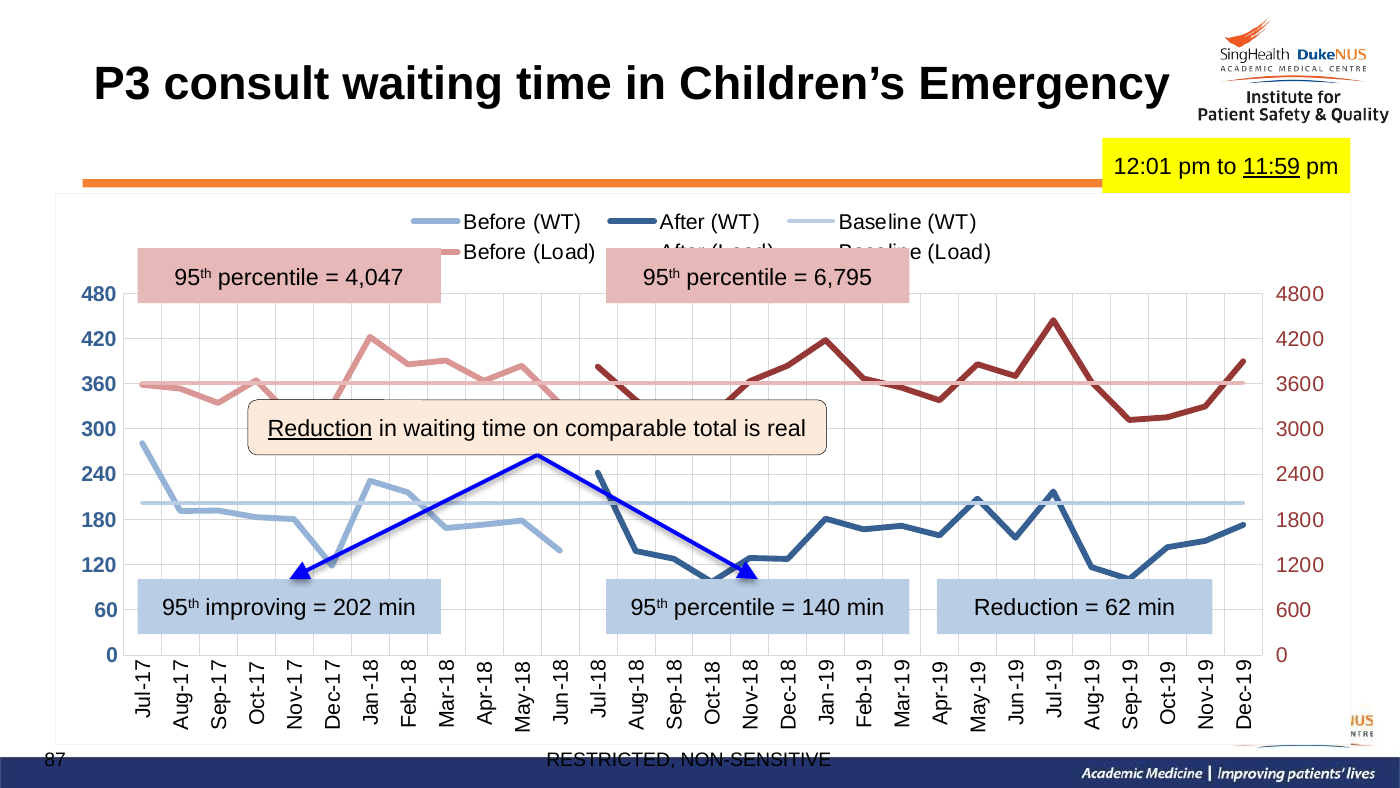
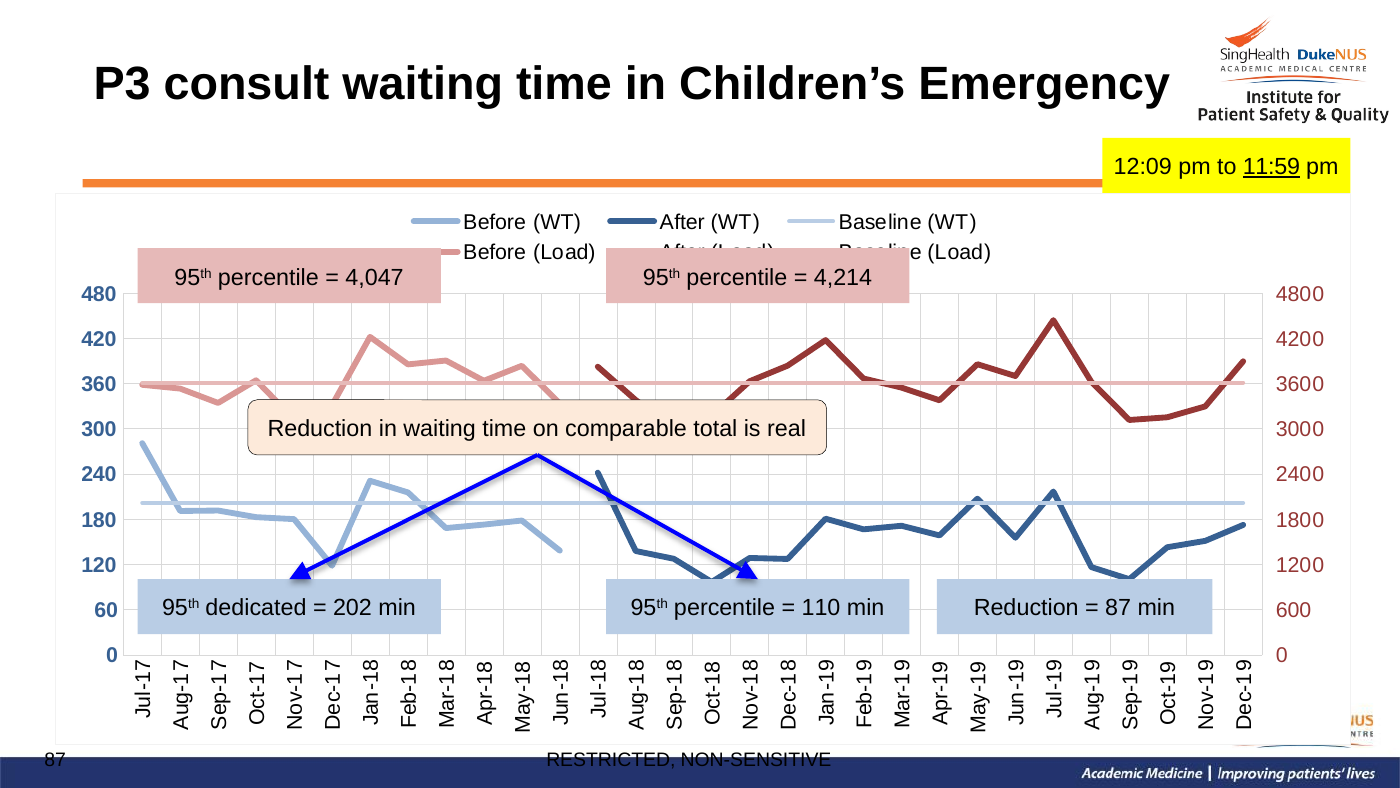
12:01: 12:01 -> 12:09
6,795: 6,795 -> 4,214
Reduction at (320, 429) underline: present -> none
improving: improving -> dedicated
140: 140 -> 110
62 at (1118, 608): 62 -> 87
